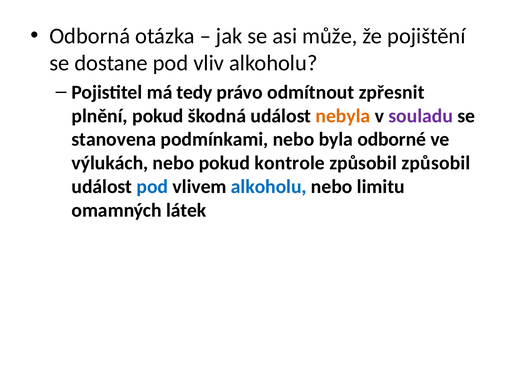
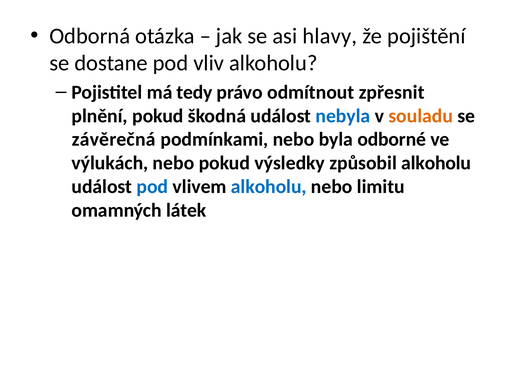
může: může -> hlavy
nebyla colour: orange -> blue
souladu colour: purple -> orange
stanovena: stanovena -> závěrečná
kontrole: kontrole -> výsledky
způsobil způsobil: způsobil -> alkoholu
